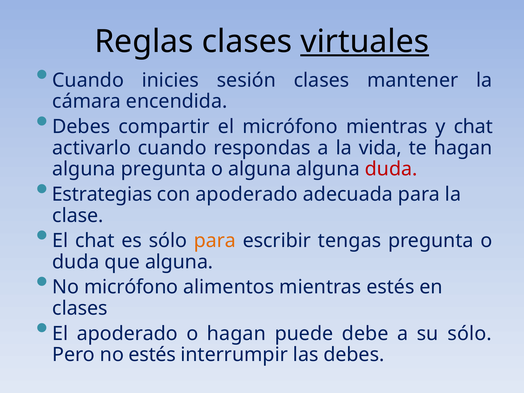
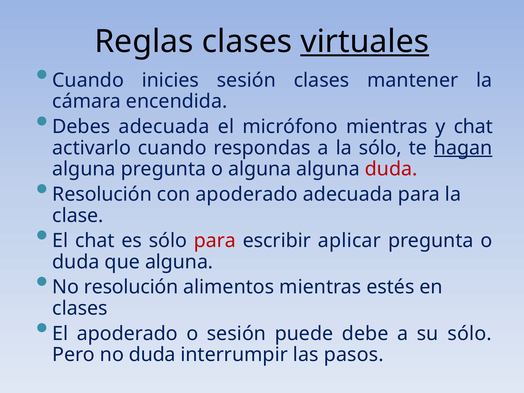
Debes compartir: compartir -> adecuada
la vida: vida -> sólo
hagan at (463, 148) underline: none -> present
Estrategias at (102, 194): Estrategias -> Resolución
para at (215, 241) colour: orange -> red
tengas: tengas -> aplicar
No micrófono: micrófono -> resolución
o hagan: hagan -> sesión
no estés: estés -> duda
las debes: debes -> pasos
